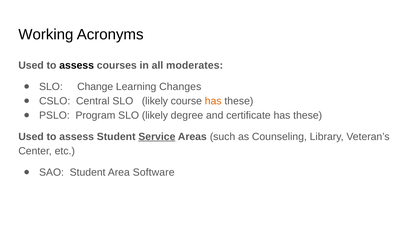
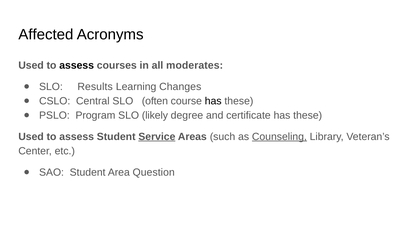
Working: Working -> Affected
Change: Change -> Results
likely at (155, 101): likely -> often
has at (213, 101) colour: orange -> black
Counseling underline: none -> present
Software: Software -> Question
